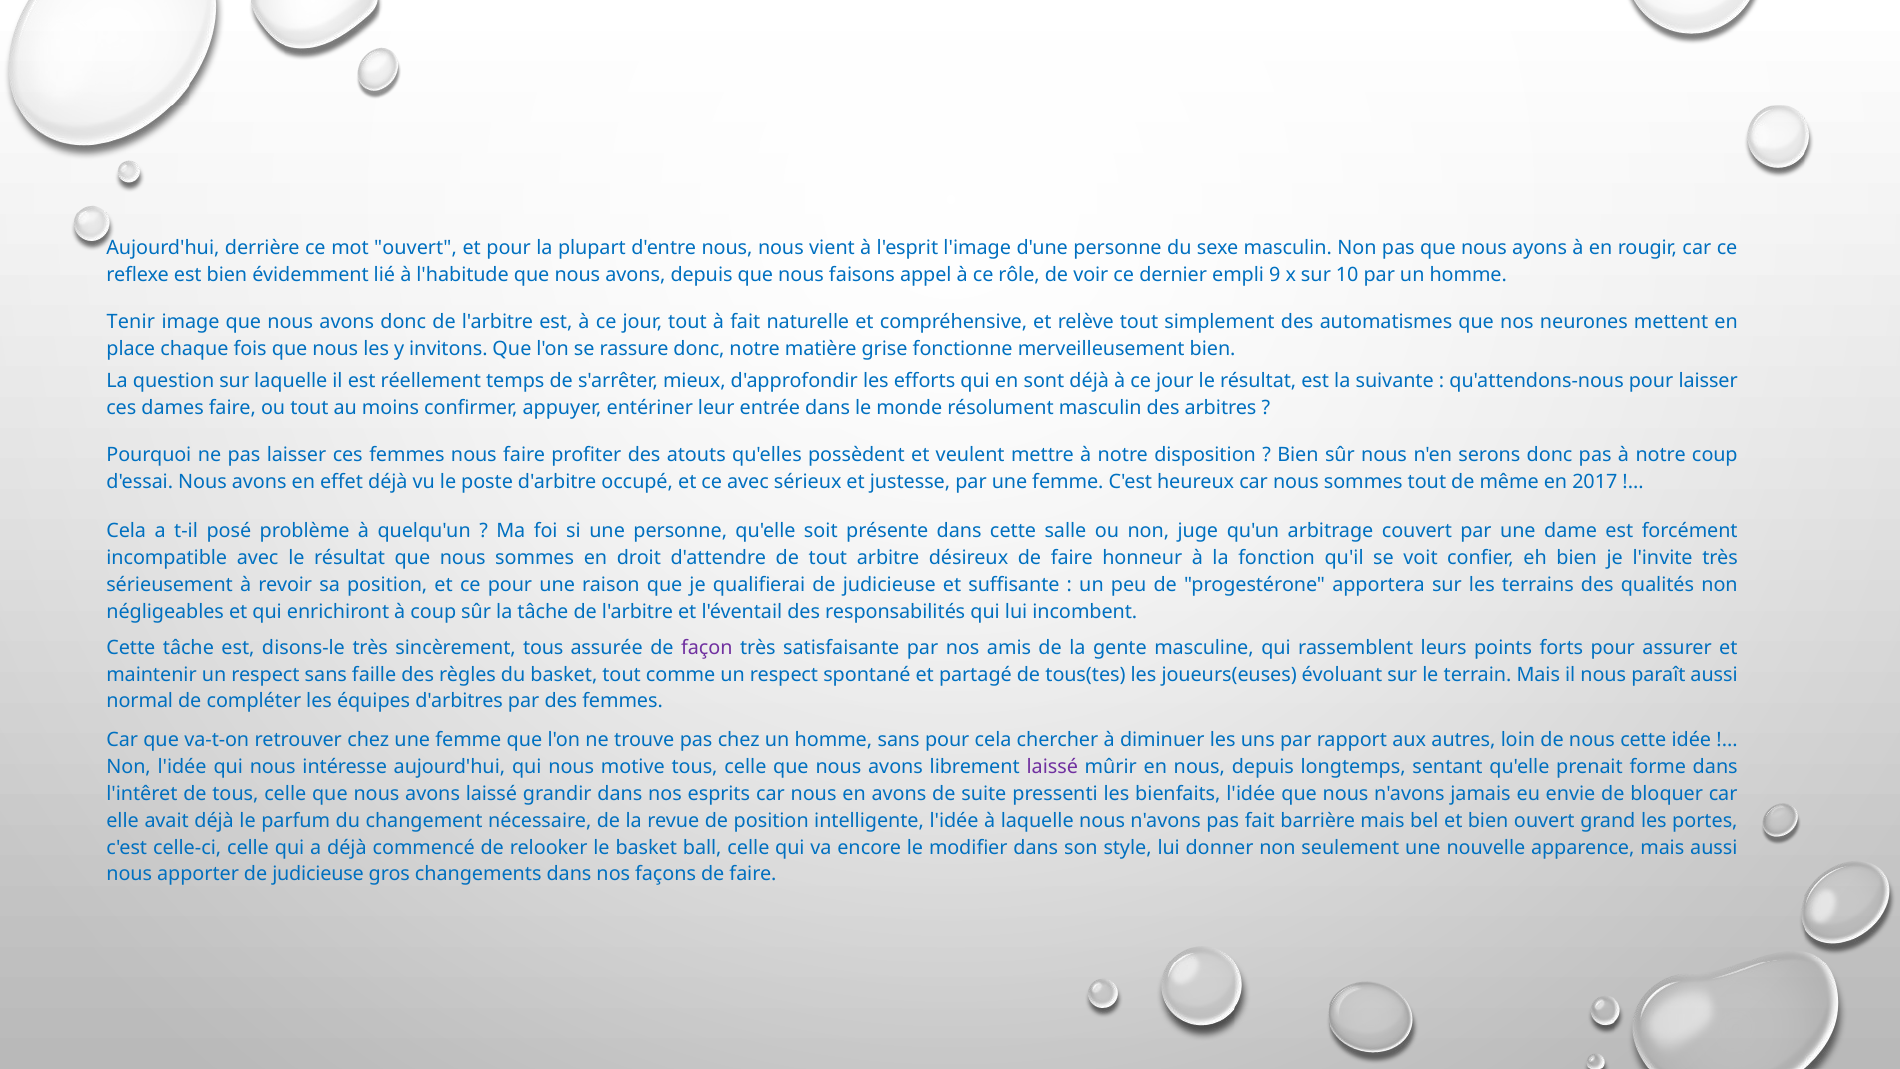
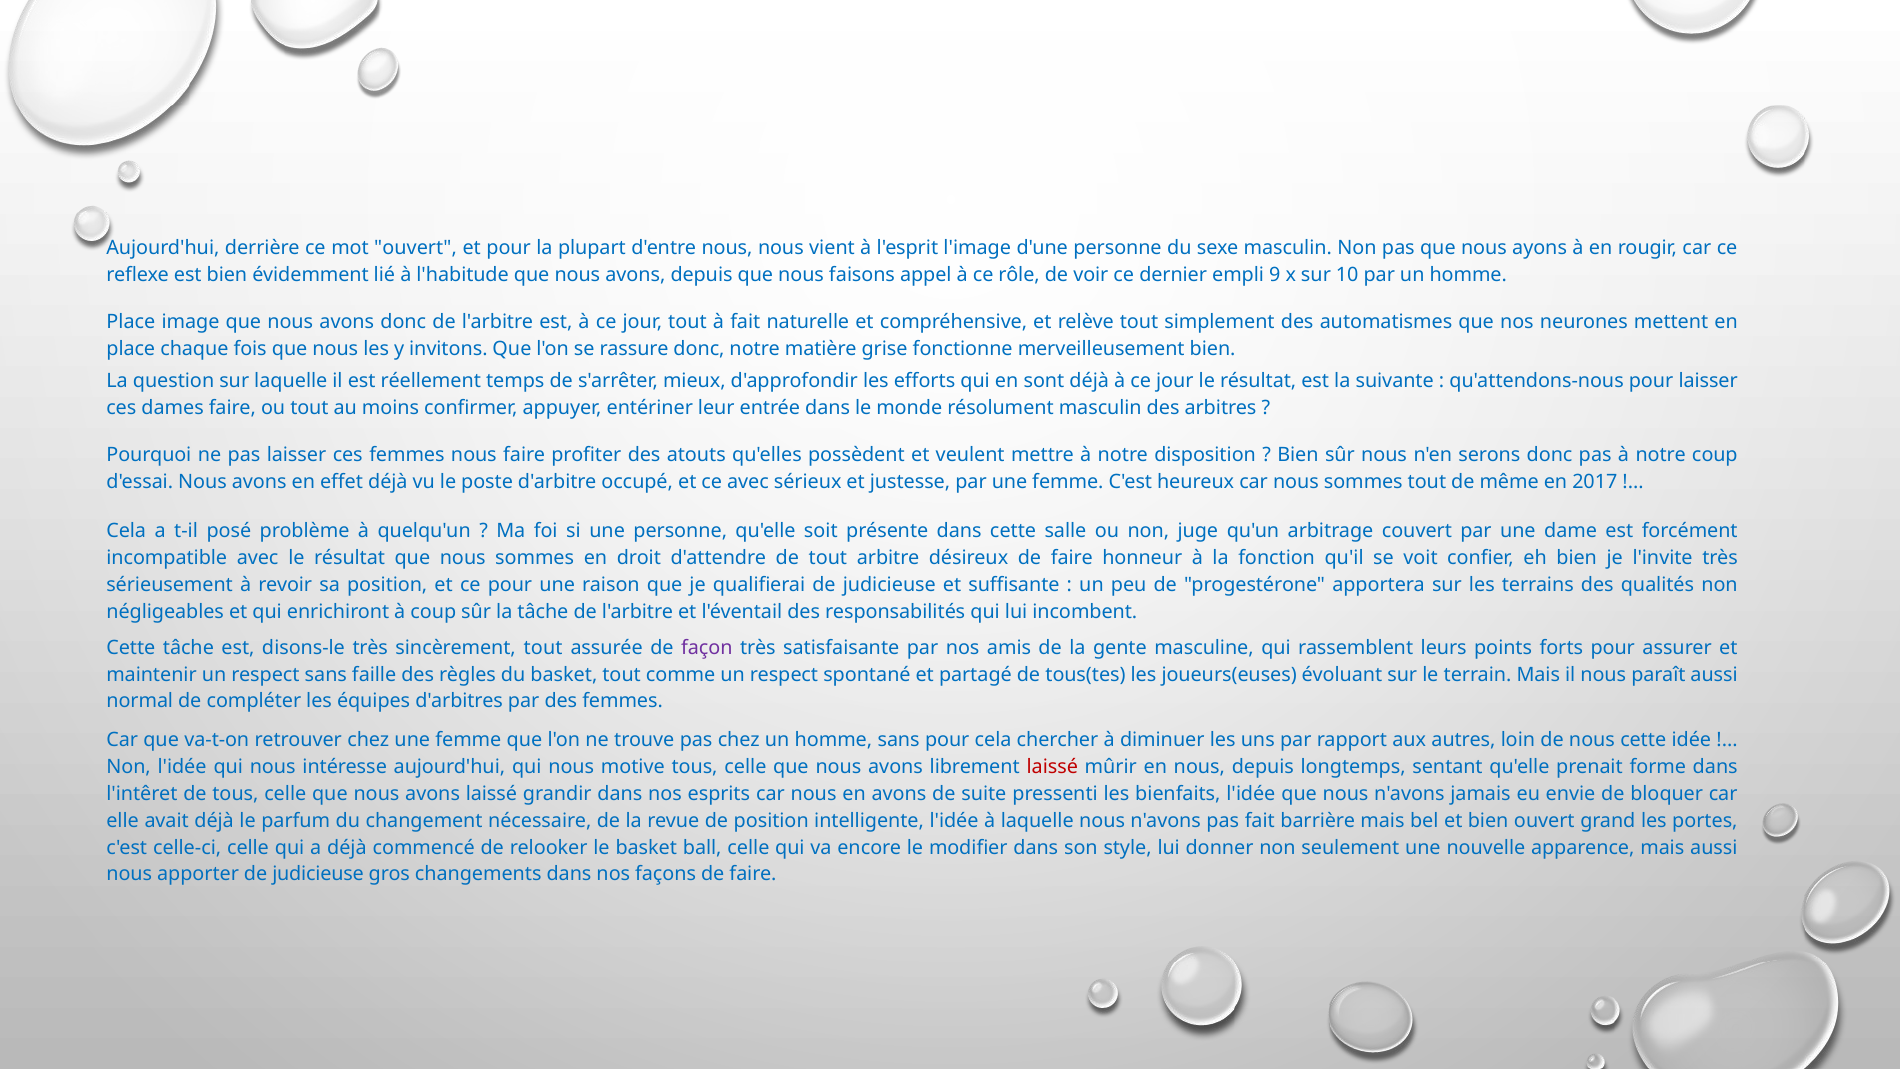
Tenir at (131, 322): Tenir -> Place
sincèrement tous: tous -> tout
laissé at (1052, 767) colour: purple -> red
